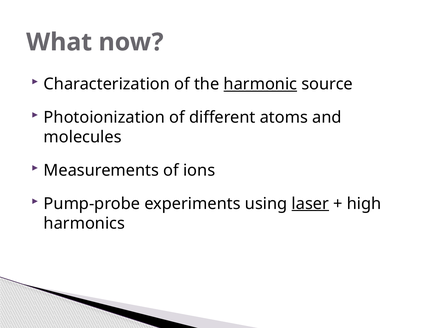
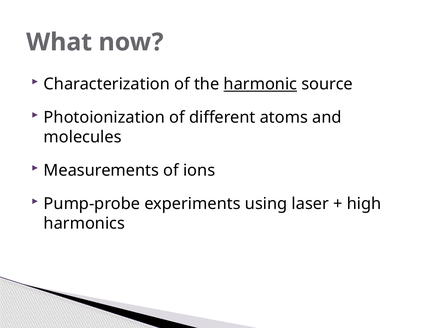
laser underline: present -> none
